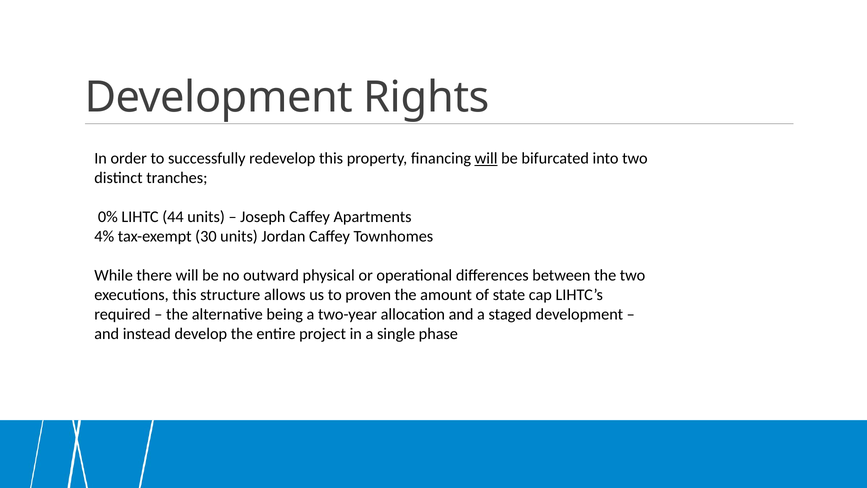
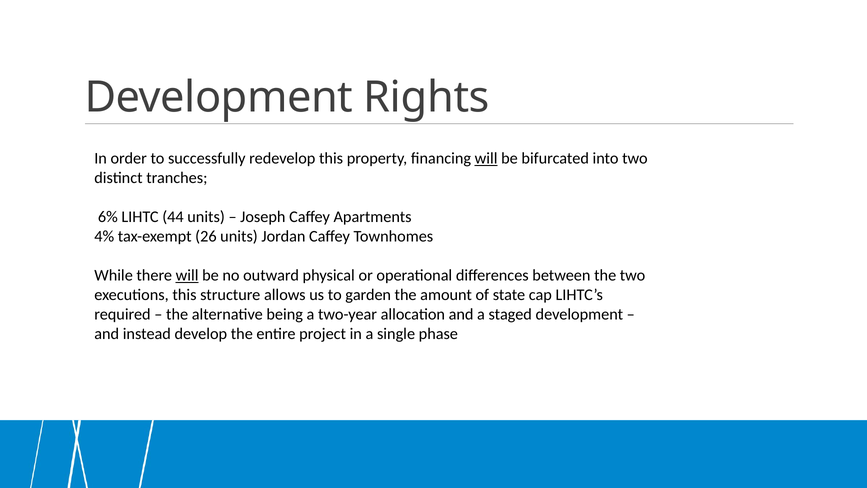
0%: 0% -> 6%
30: 30 -> 26
will at (187, 275) underline: none -> present
proven: proven -> garden
